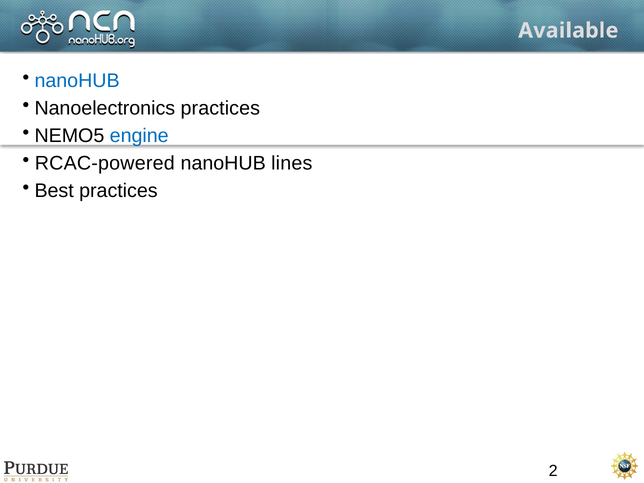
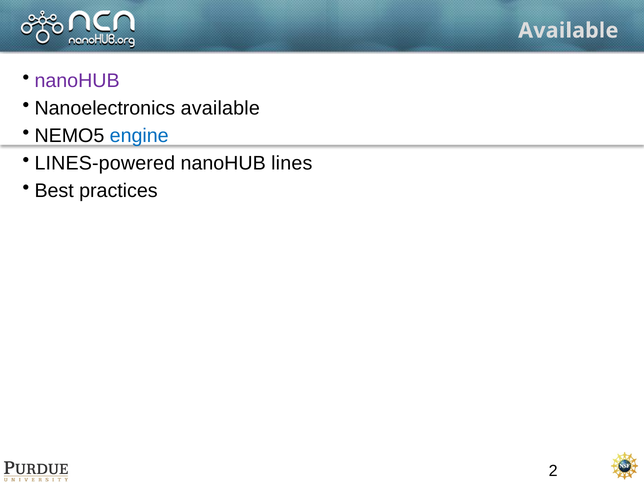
nanoHUB at (77, 81) colour: blue -> purple
Nanoelectronics practices: practices -> available
RCAC-powered: RCAC-powered -> LINES-powered
